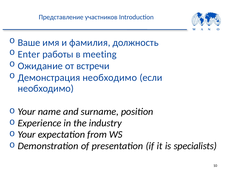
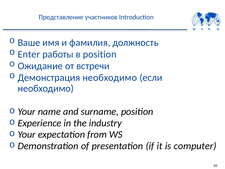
в meeting: meeting -> position
specialists: specialists -> computer
